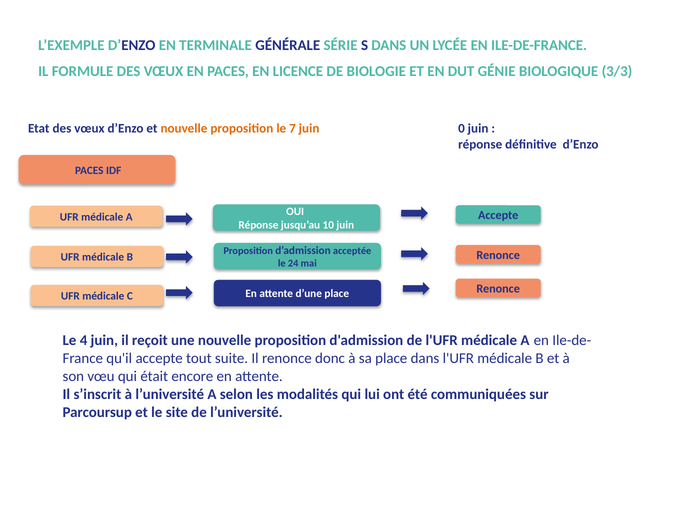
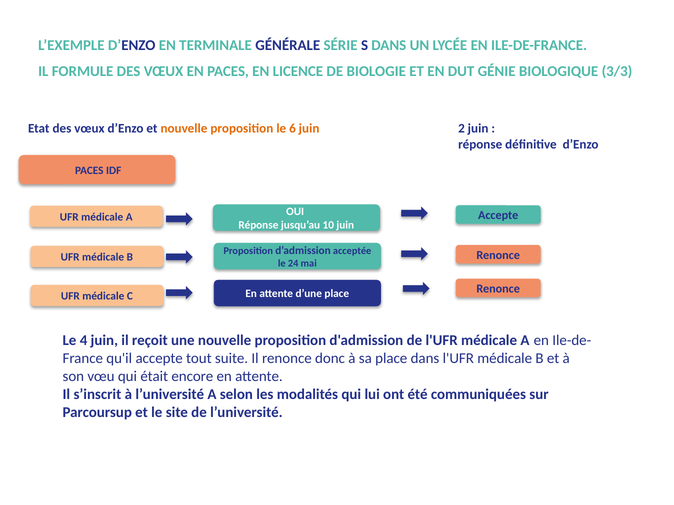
7: 7 -> 6
0: 0 -> 2
